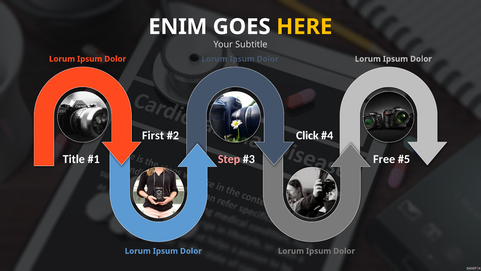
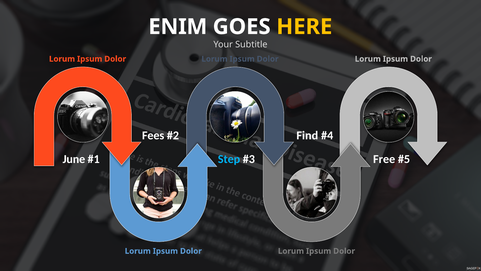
First: First -> Fees
Click: Click -> Find
Title: Title -> June
Step colour: pink -> light blue
